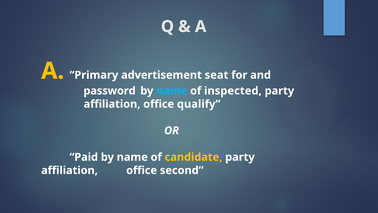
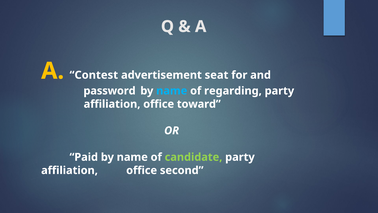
Primary: Primary -> Contest
inspected: inspected -> regarding
qualify: qualify -> toward
candidate colour: yellow -> light green
